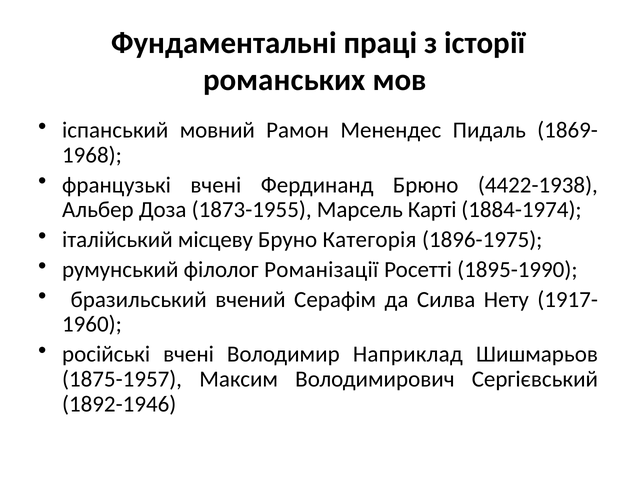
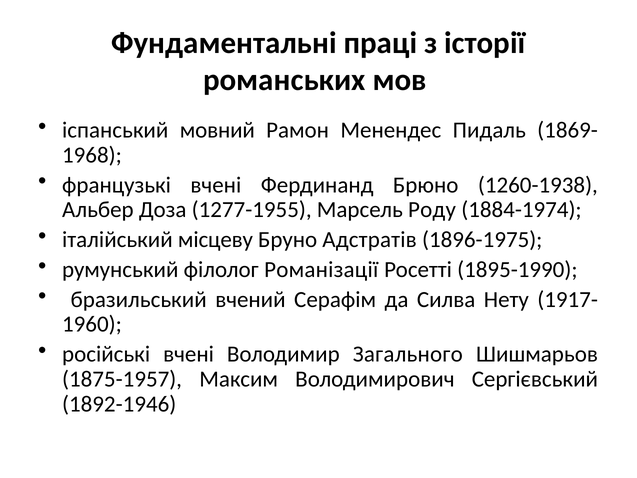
4422-1938: 4422-1938 -> 1260-1938
1873-1955: 1873-1955 -> 1277-1955
Карті: Карті -> Роду
Категорія: Категорія -> Адстратів
Наприклад: Наприклад -> Загального
